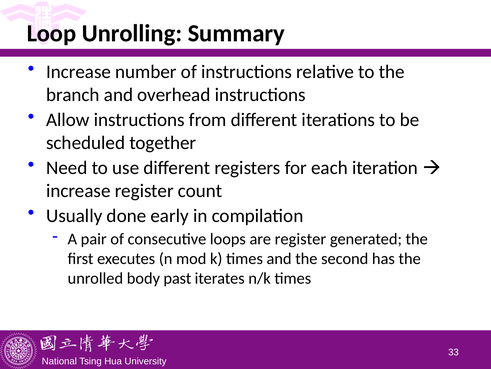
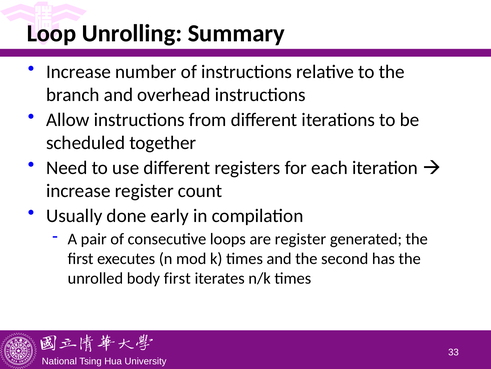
body past: past -> first
